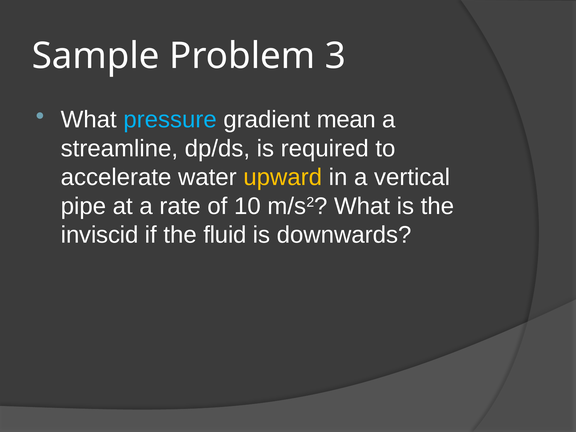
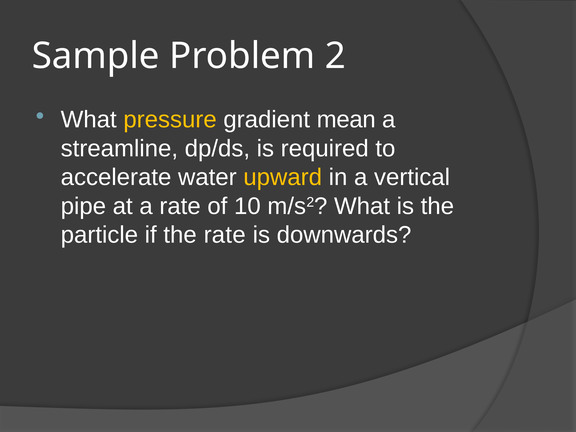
3: 3 -> 2
pressure colour: light blue -> yellow
inviscid: inviscid -> particle
the fluid: fluid -> rate
